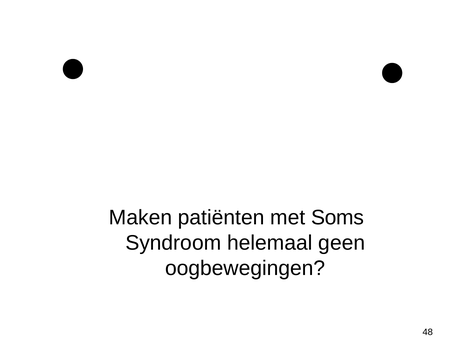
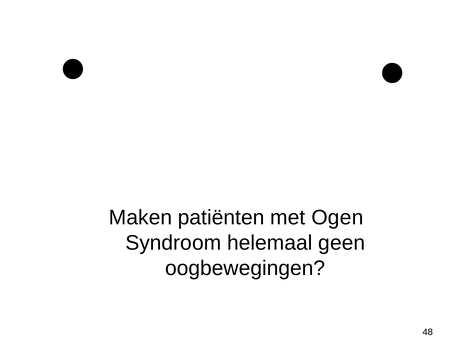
Soms: Soms -> Ogen
